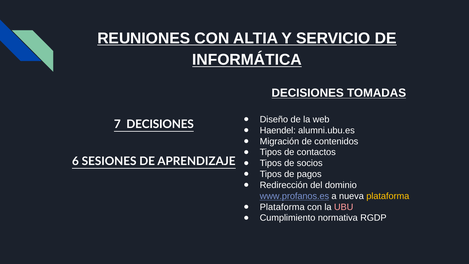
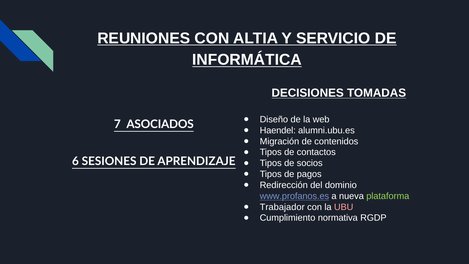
7 DECISIONES: DECISIONES -> ASOCIADOS
plataforma at (388, 196) colour: yellow -> light green
Plataforma at (282, 207): Plataforma -> Trabajador
